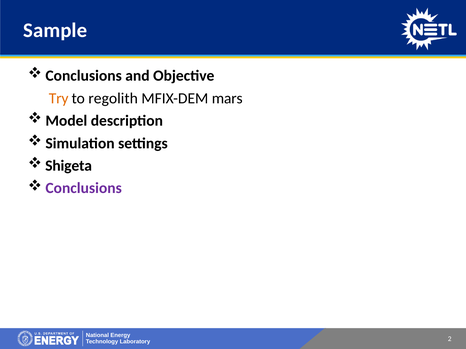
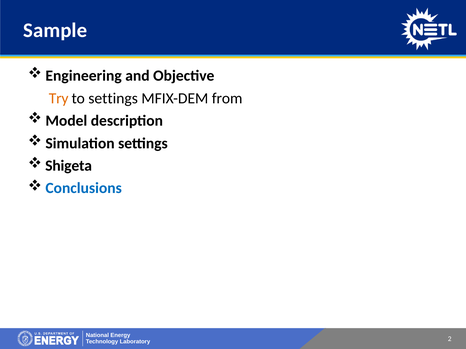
Conclusions at (84, 76): Conclusions -> Engineering
to regolith: regolith -> settings
mars: mars -> from
Conclusions at (84, 188) colour: purple -> blue
